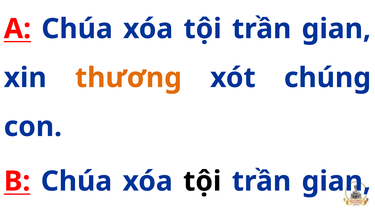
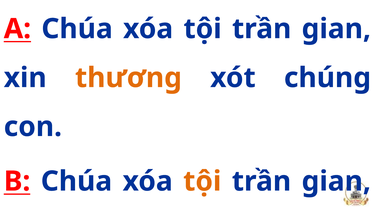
tội at (202, 181) colour: black -> orange
